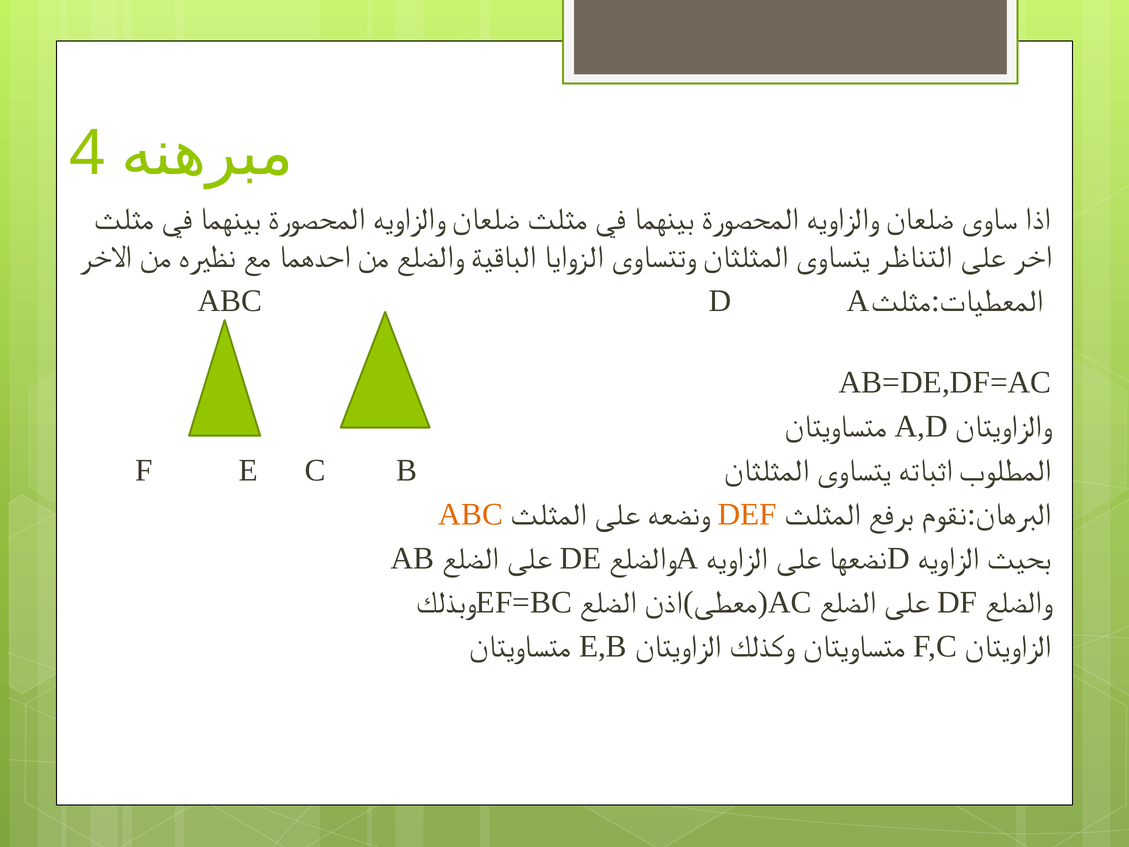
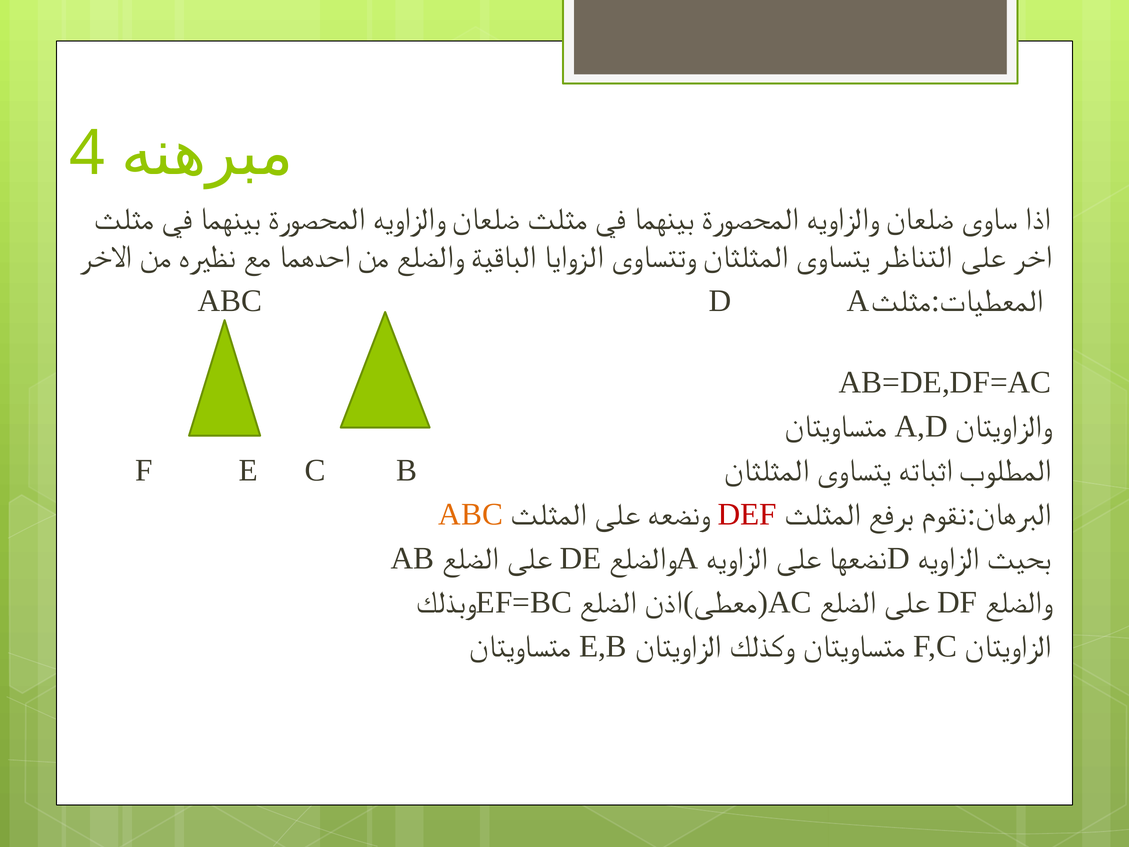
DEF colour: orange -> red
